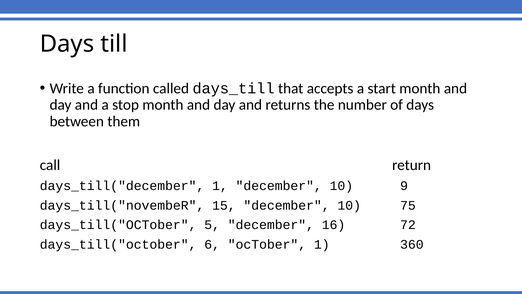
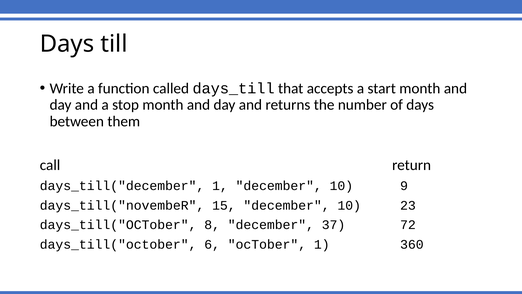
75: 75 -> 23
5: 5 -> 8
16: 16 -> 37
